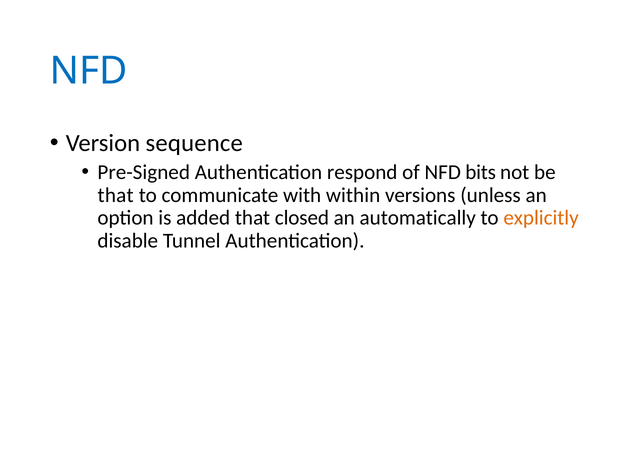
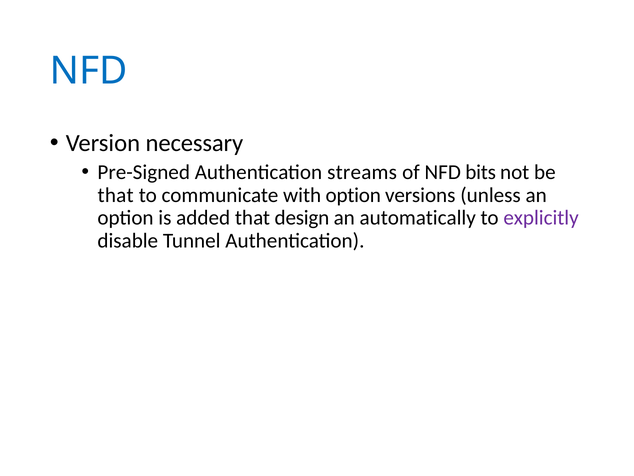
sequence: sequence -> necessary
respond: respond -> streams
with within: within -> option
closed: closed -> design
explicitly colour: orange -> purple
